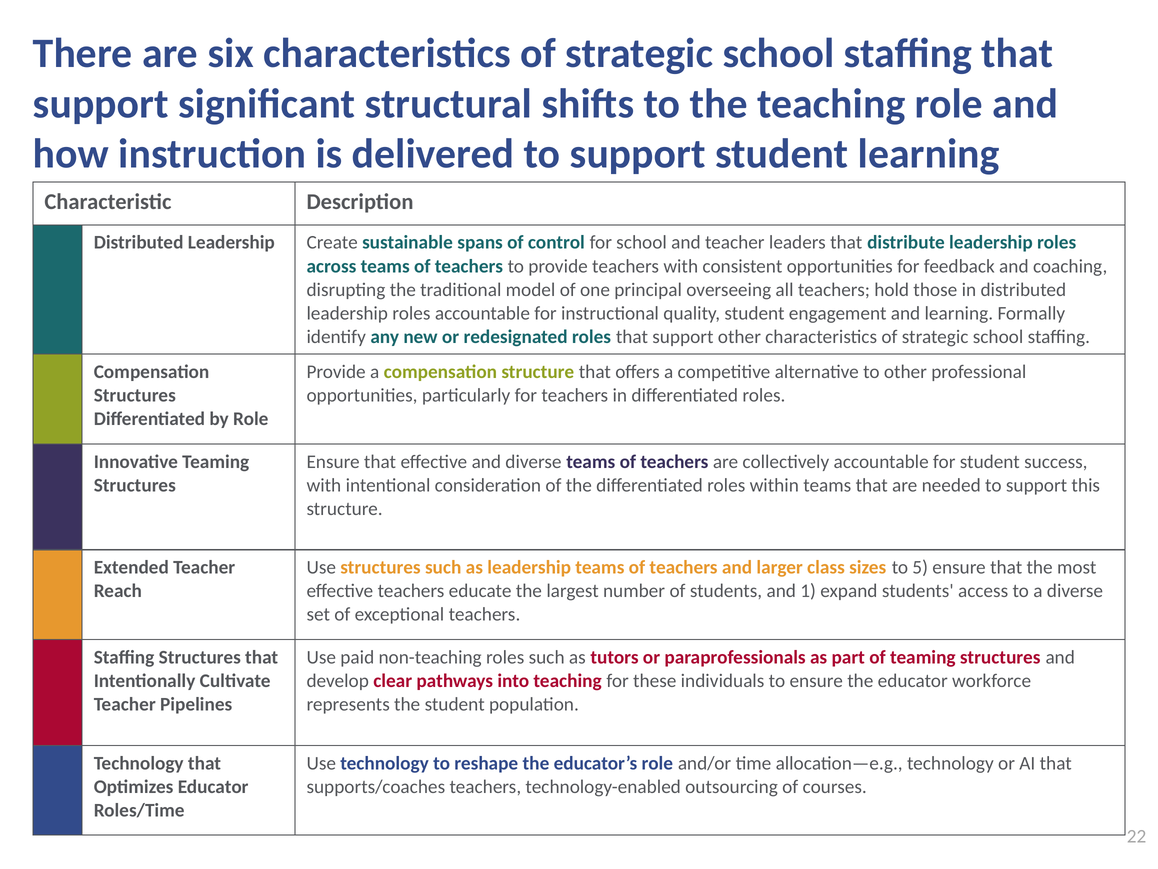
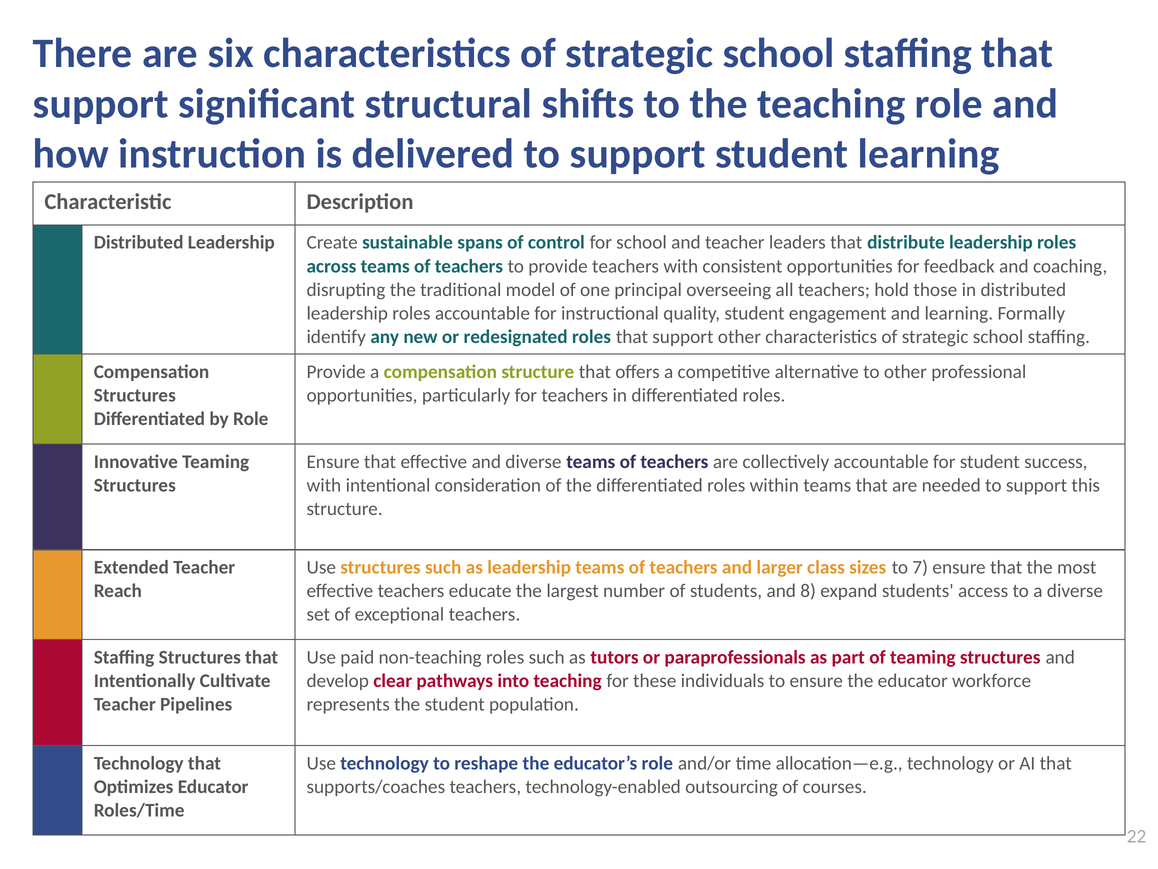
5: 5 -> 7
1: 1 -> 8
